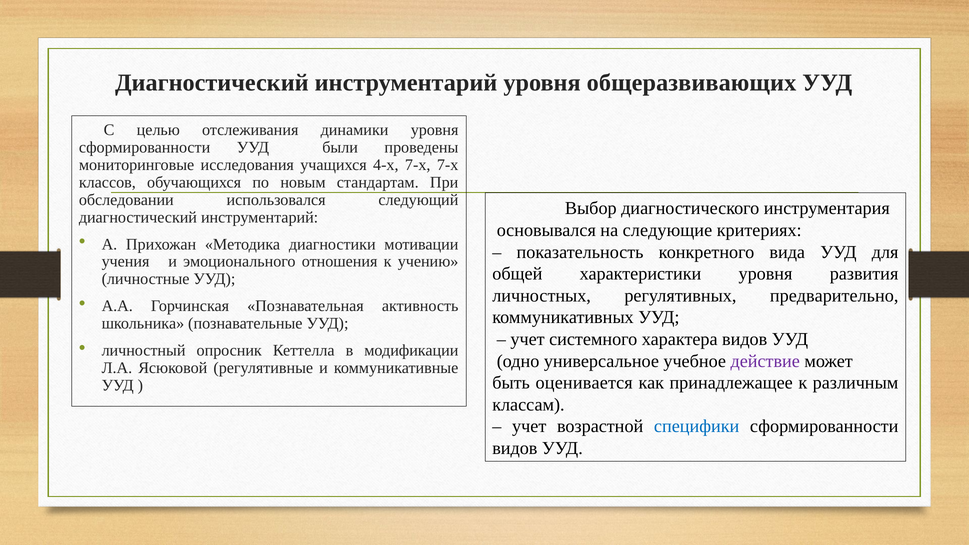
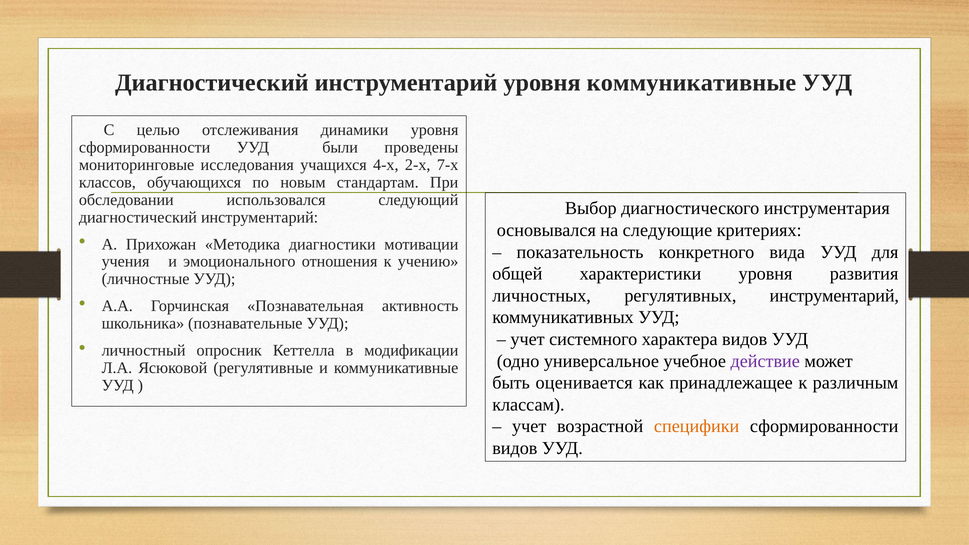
уровня общеразвивающих: общеразвивающих -> коммуникативные
4-х 7-х: 7-х -> 2-х
регулятивных предварительно: предварительно -> инструментарий
специфики colour: blue -> orange
